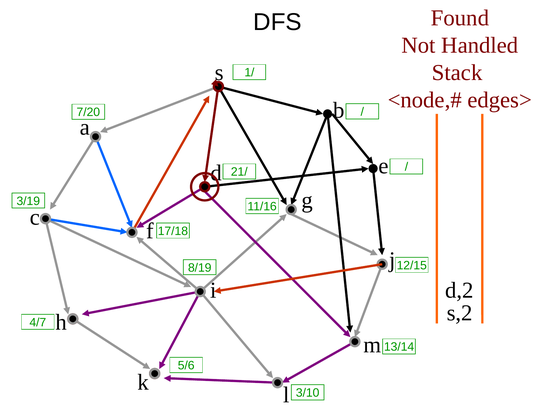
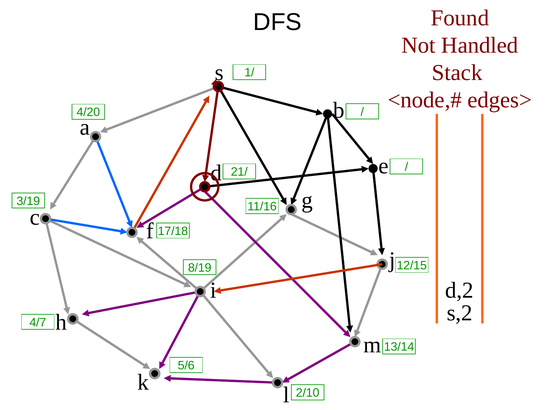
7/20: 7/20 -> 4/20
3/10: 3/10 -> 2/10
